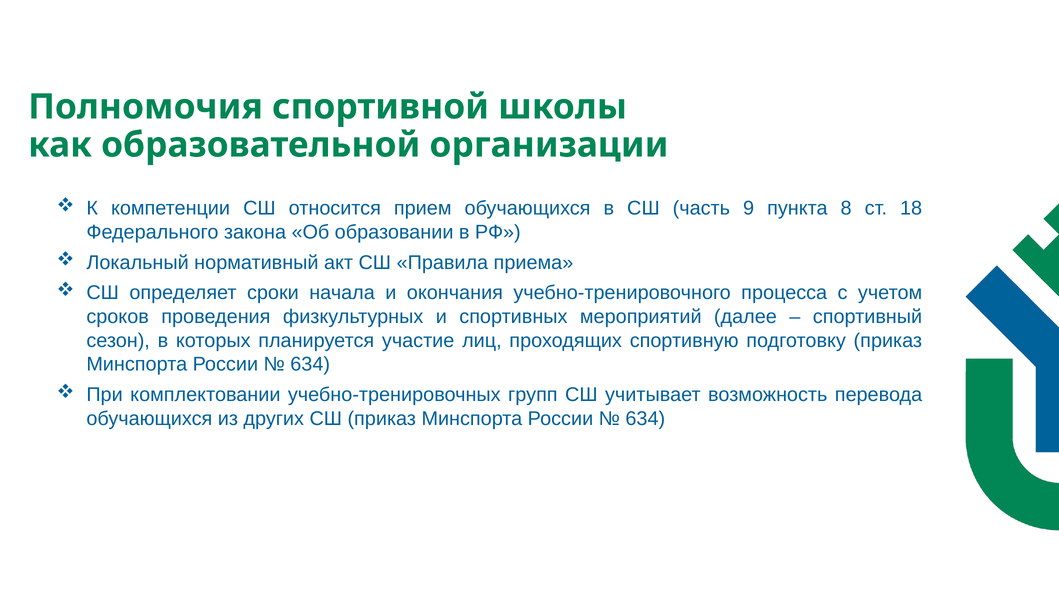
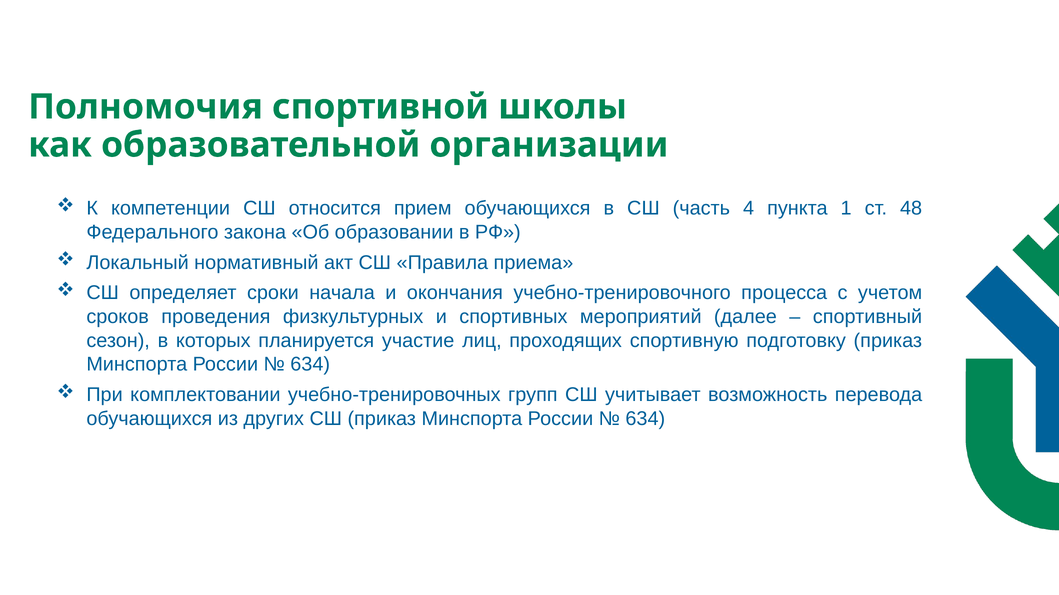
9: 9 -> 4
8: 8 -> 1
18: 18 -> 48
